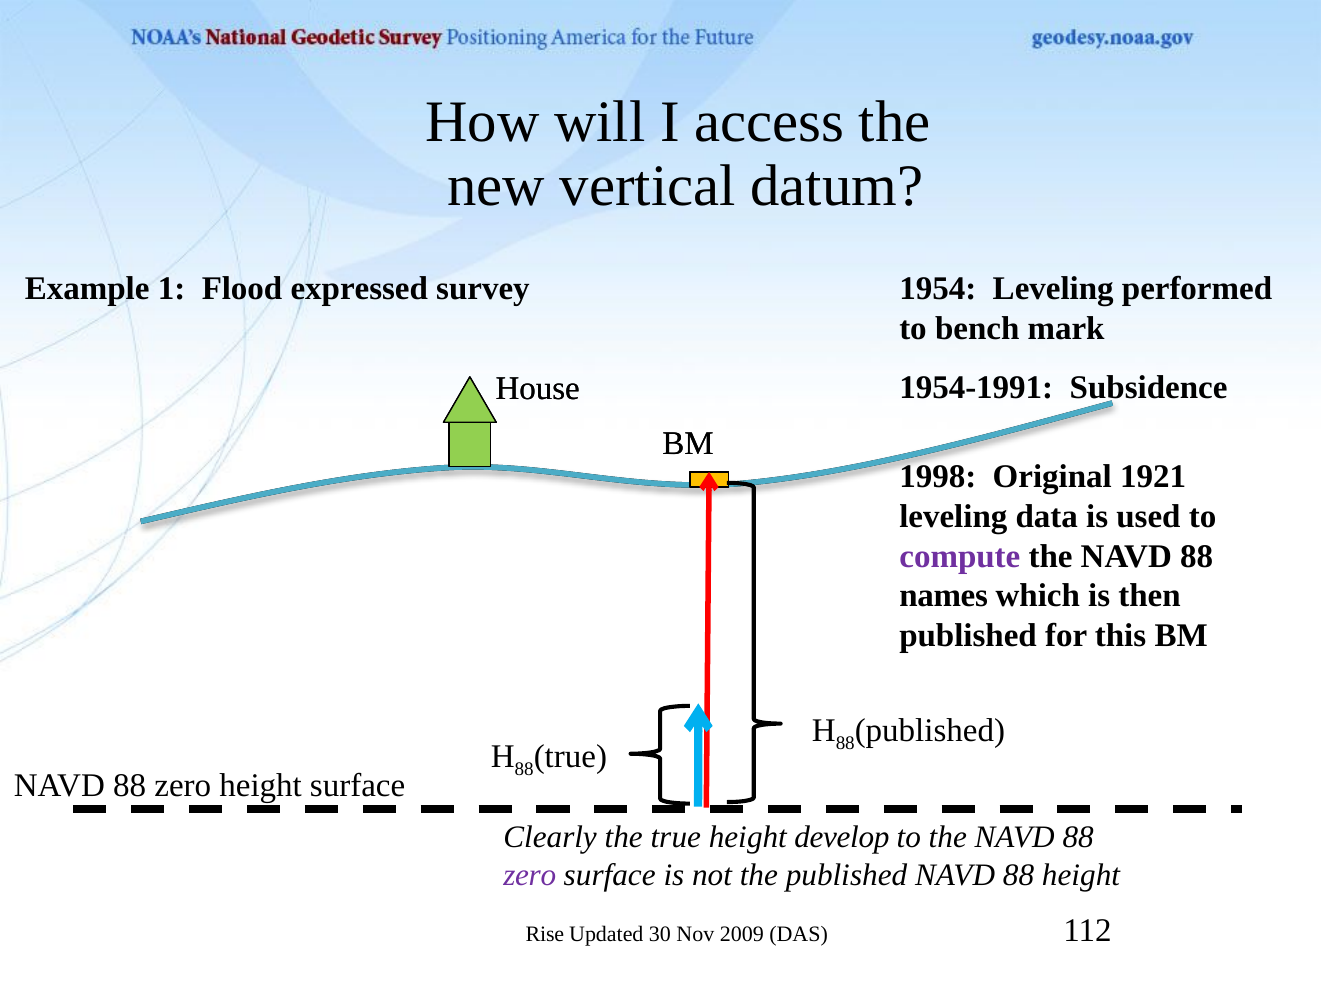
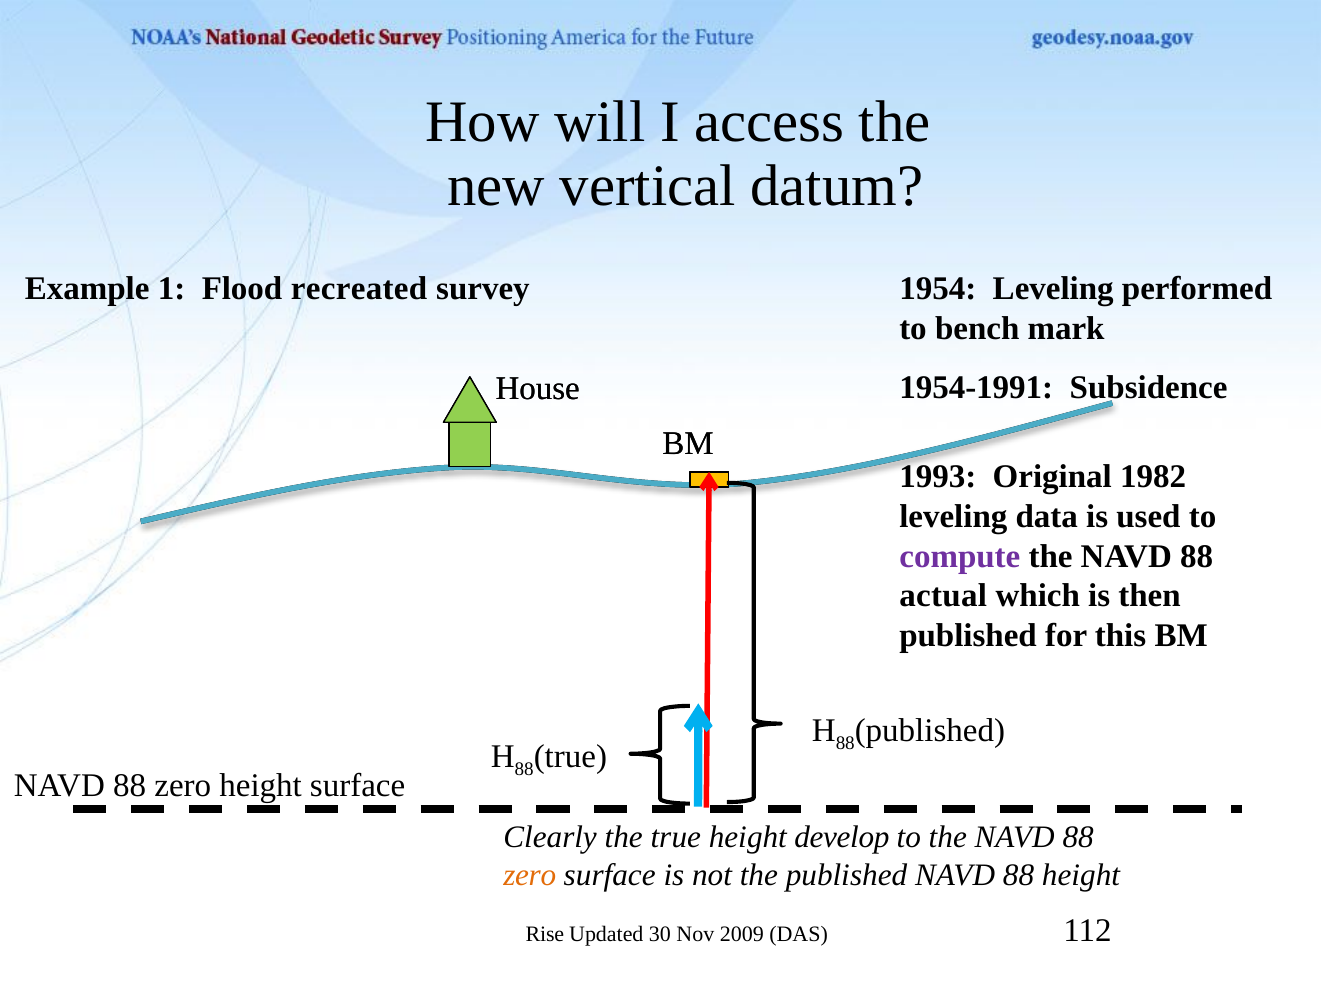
expressed: expressed -> recreated
1998: 1998 -> 1993
1921: 1921 -> 1982
names: names -> actual
zero at (530, 875) colour: purple -> orange
